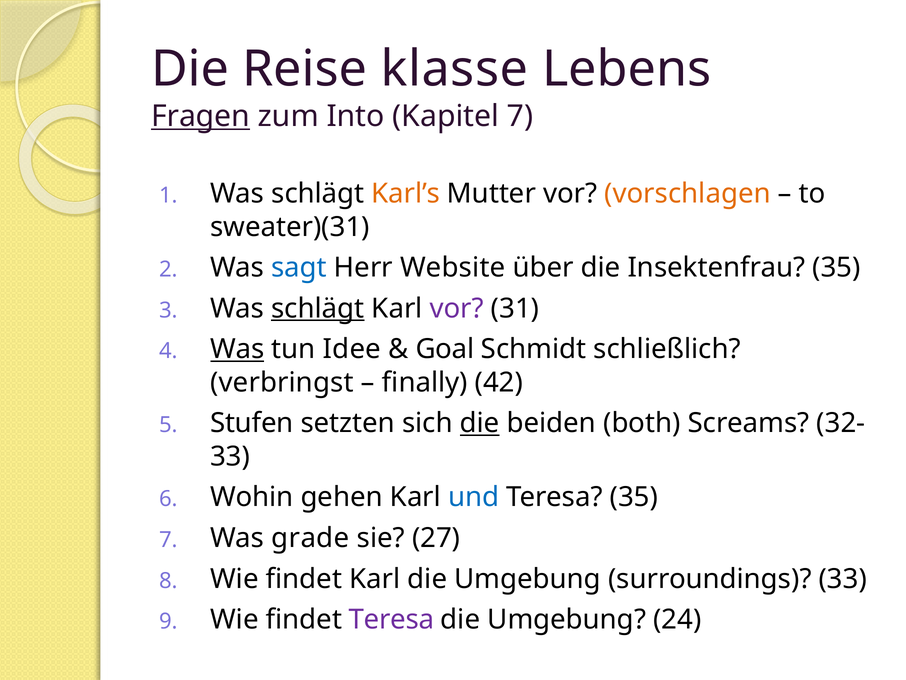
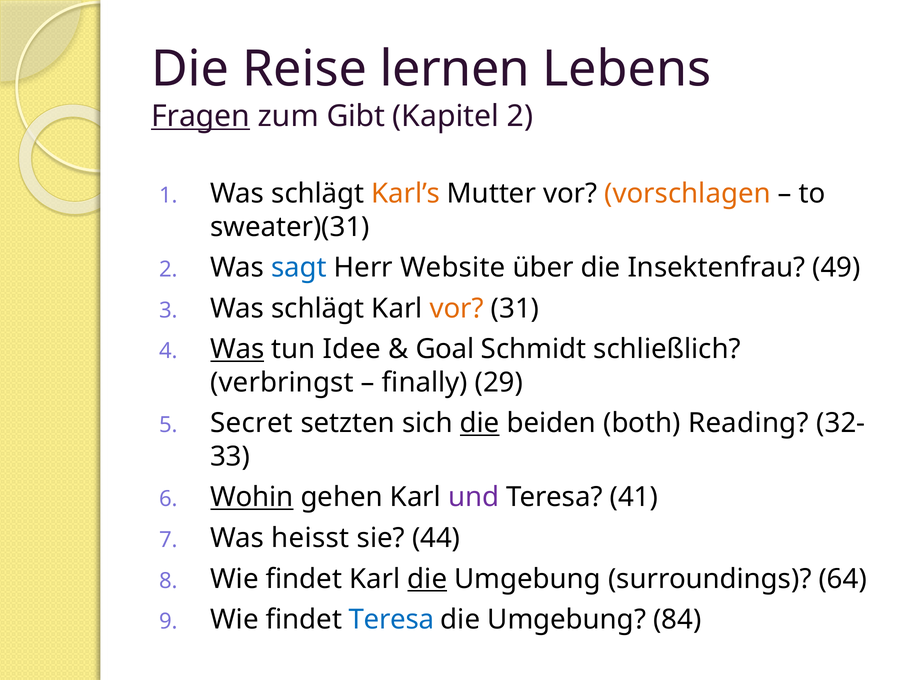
klasse: klasse -> lernen
Into: Into -> Gibt
Kapitel 7: 7 -> 2
Insektenfrau 35: 35 -> 49
schlägt at (318, 308) underline: present -> none
vor at (457, 308) colour: purple -> orange
42: 42 -> 29
Stufen: Stufen -> Secret
Screams: Screams -> Reading
Wohin underline: none -> present
und colour: blue -> purple
Teresa 35: 35 -> 41
grade: grade -> heisst
27: 27 -> 44
die at (427, 579) underline: none -> present
surroundings 33: 33 -> 64
Teresa at (391, 619) colour: purple -> blue
24: 24 -> 84
